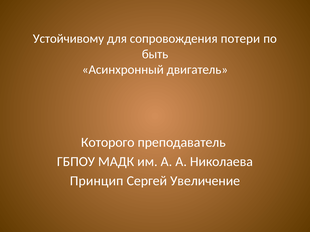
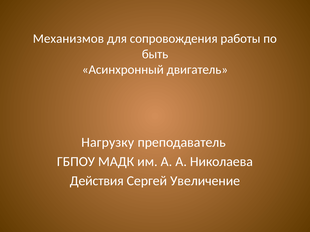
Устойчивому: Устойчивому -> Механизмов
потери: потери -> работы
Которого: Которого -> Нагрузку
Принцип: Принцип -> Действия
